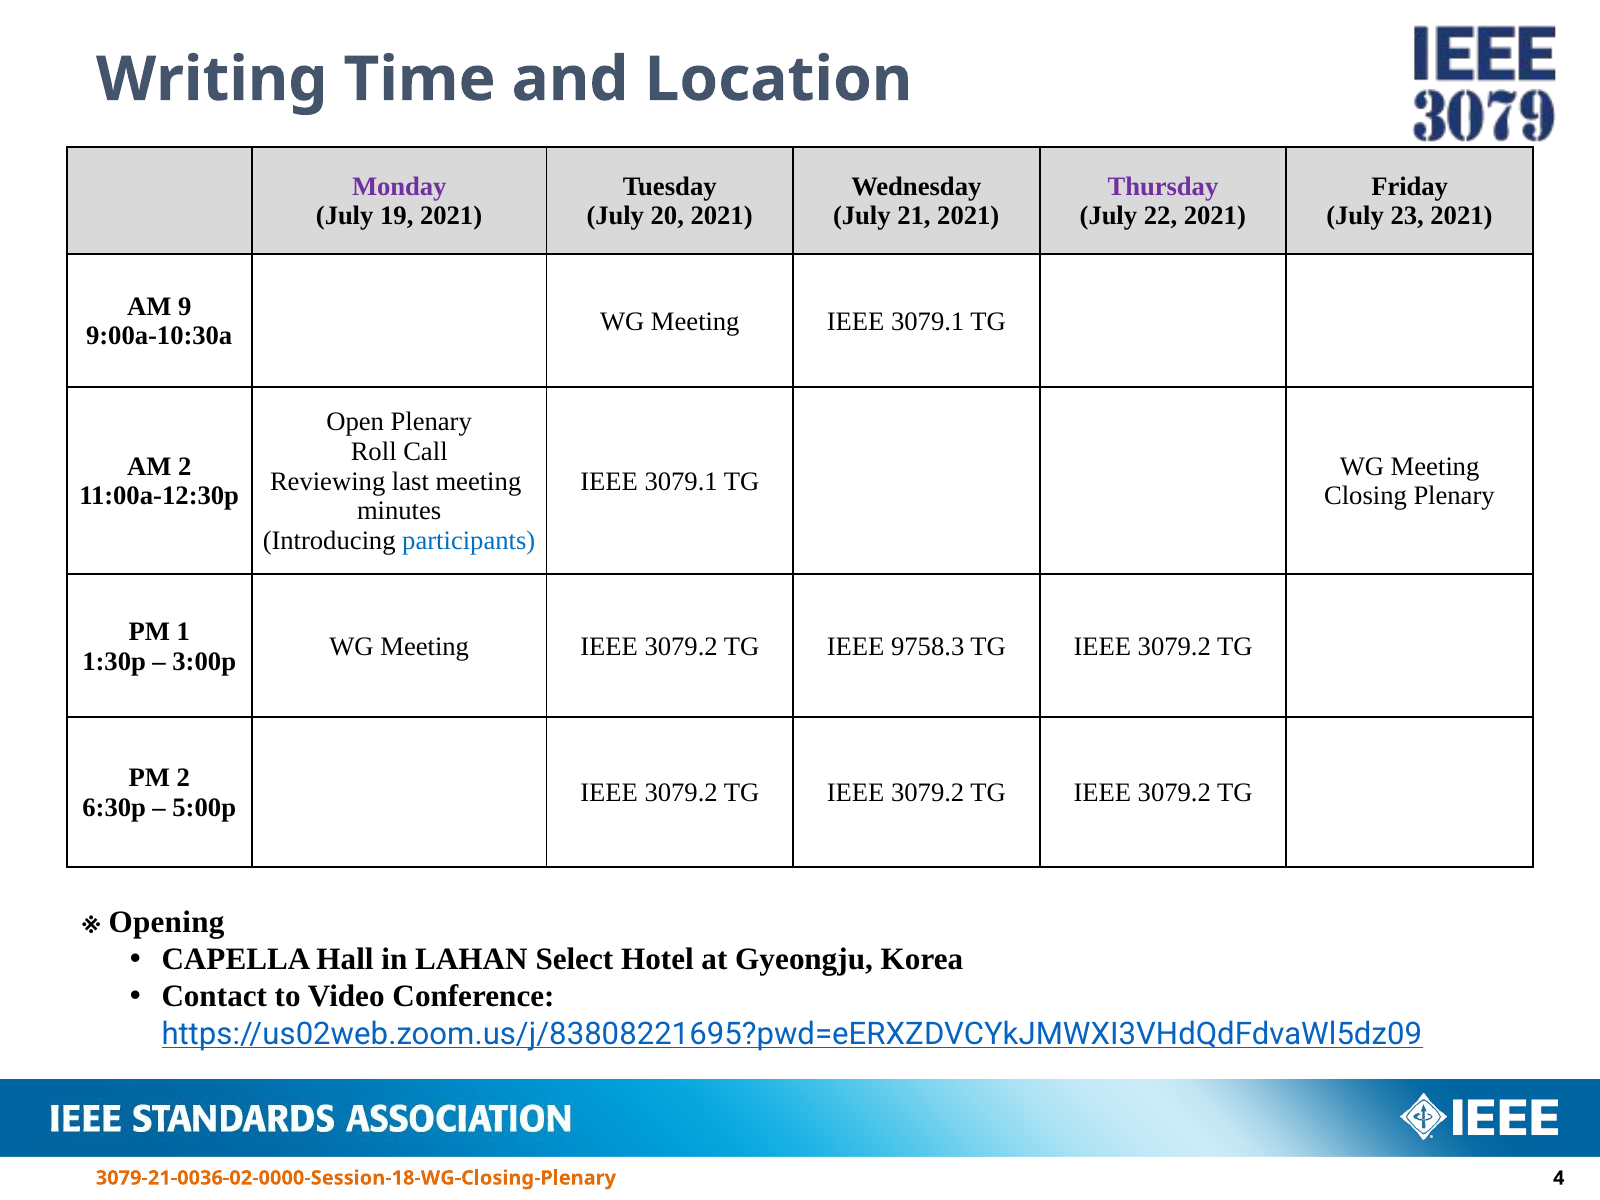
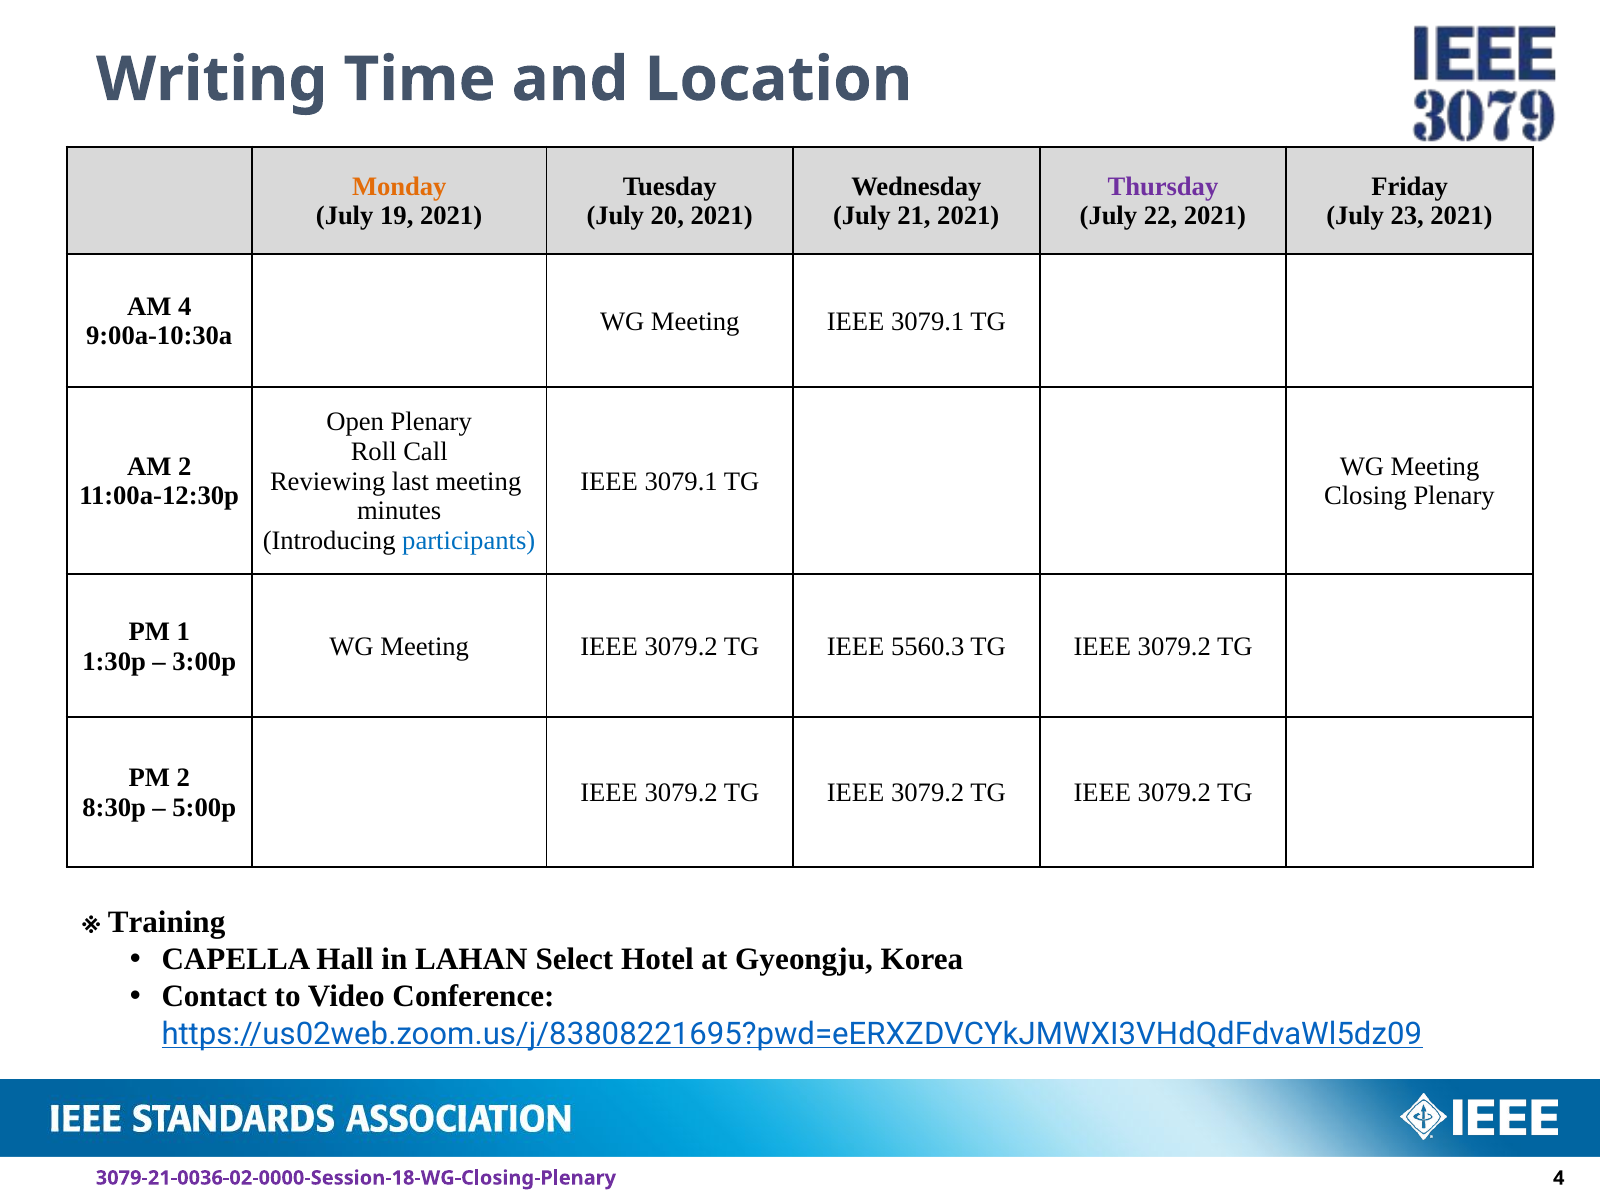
Monday colour: purple -> orange
AM 9: 9 -> 4
9758.3: 9758.3 -> 5560.3
6:30p: 6:30p -> 8:30p
Opening: Opening -> Training
3079-21-0036-02-0000-Session-18-WG-Closing-Plenary colour: orange -> purple
